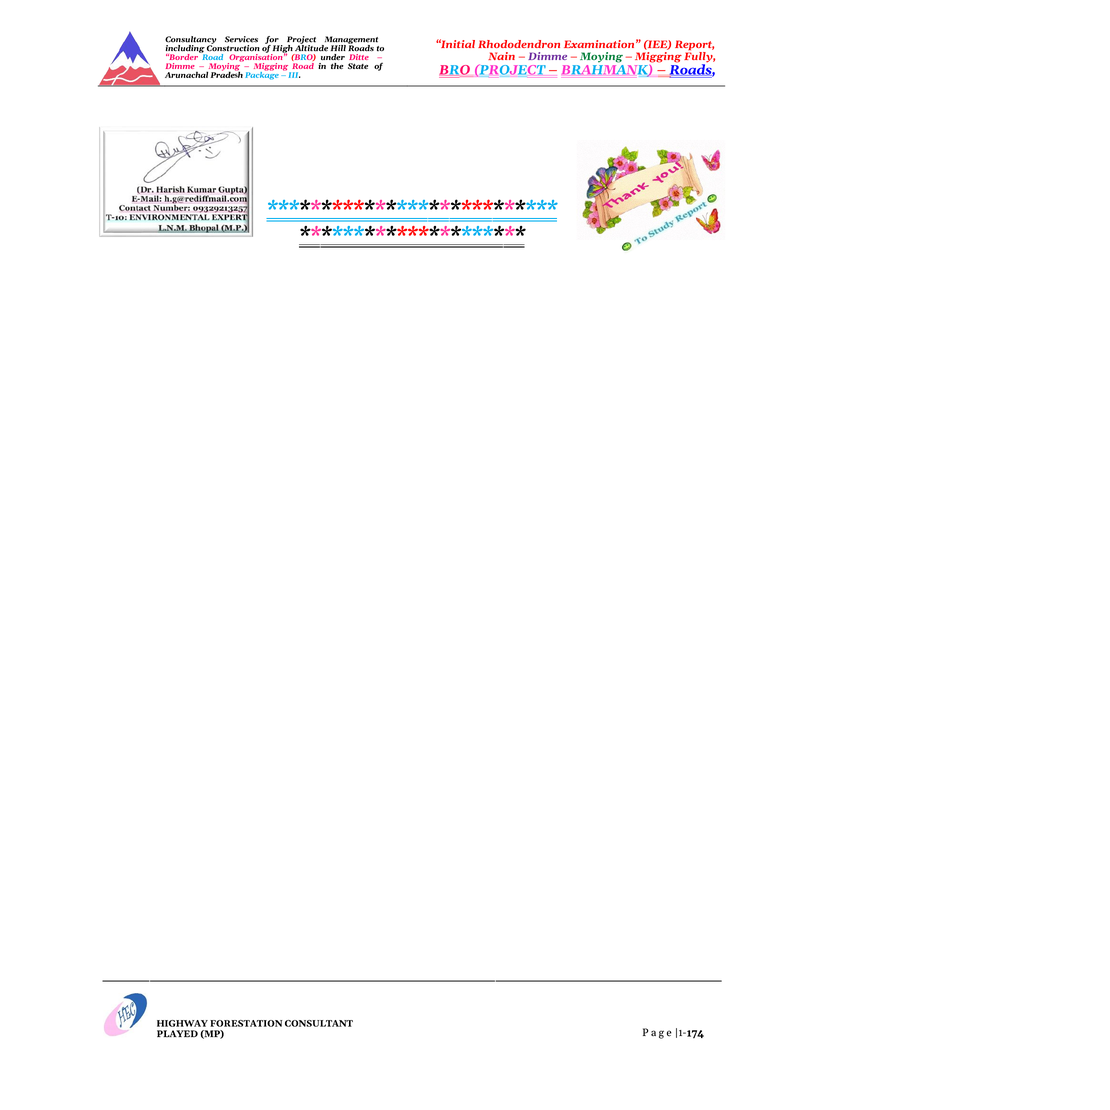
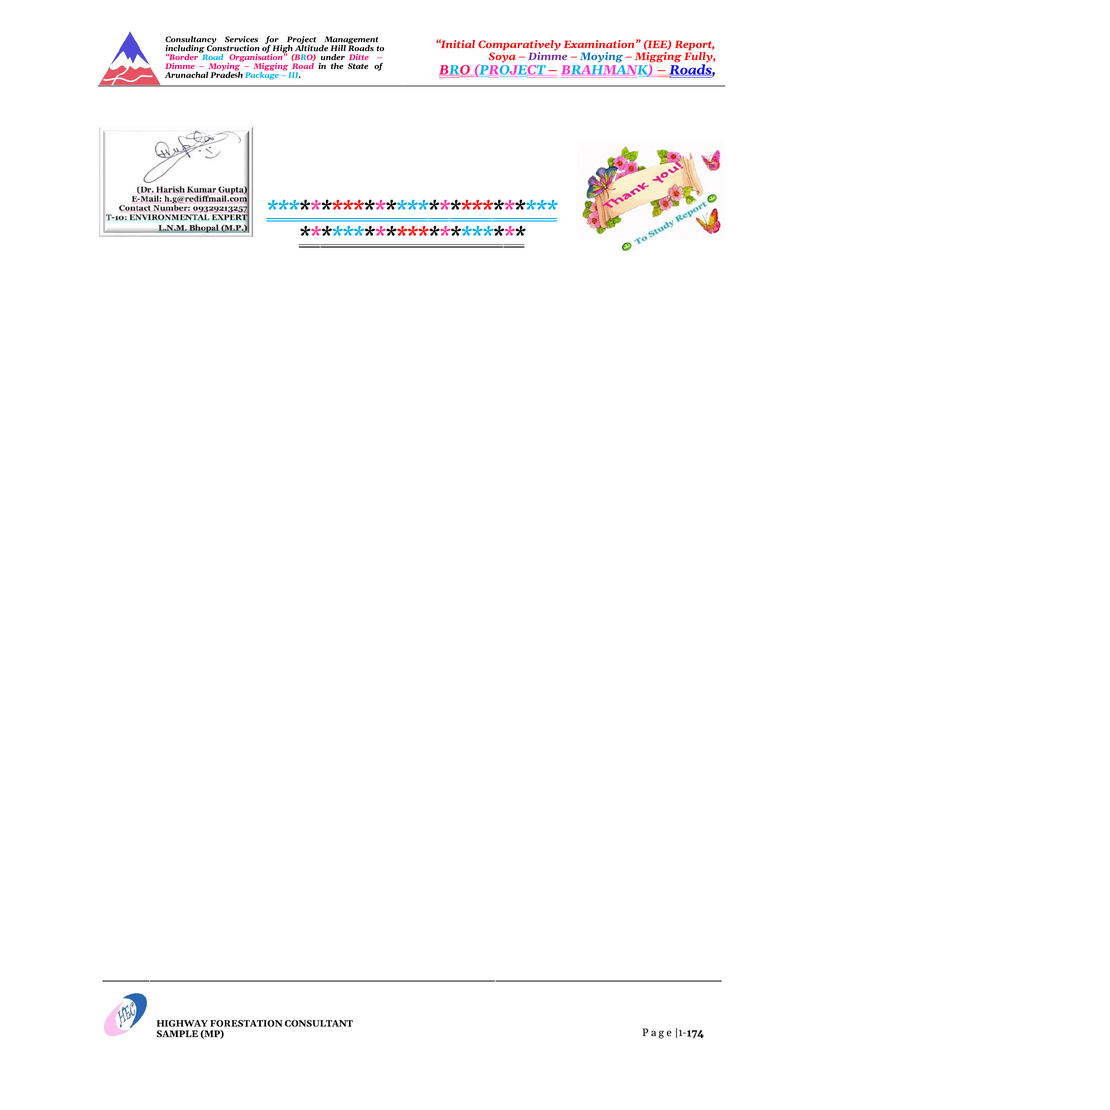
Rhododendron: Rhododendron -> Comparatively
Nain: Nain -> Soya
Moying at (601, 57) colour: green -> blue
PLAYED: PLAYED -> SAMPLE
